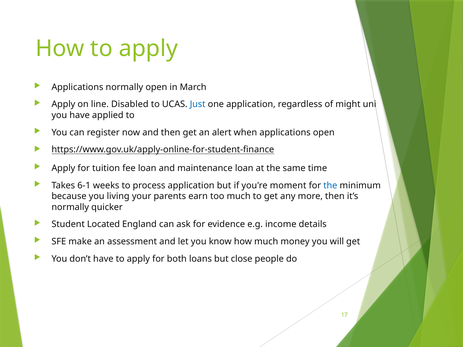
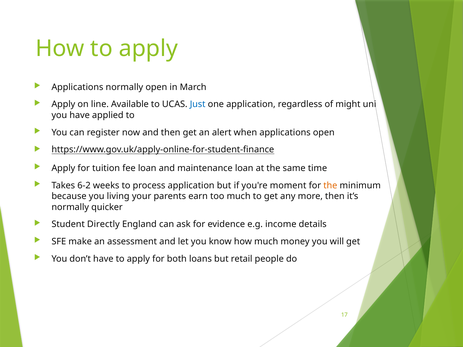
Disabled: Disabled -> Available
6-1: 6-1 -> 6-2
the at (330, 186) colour: blue -> orange
Located: Located -> Directly
close: close -> retail
